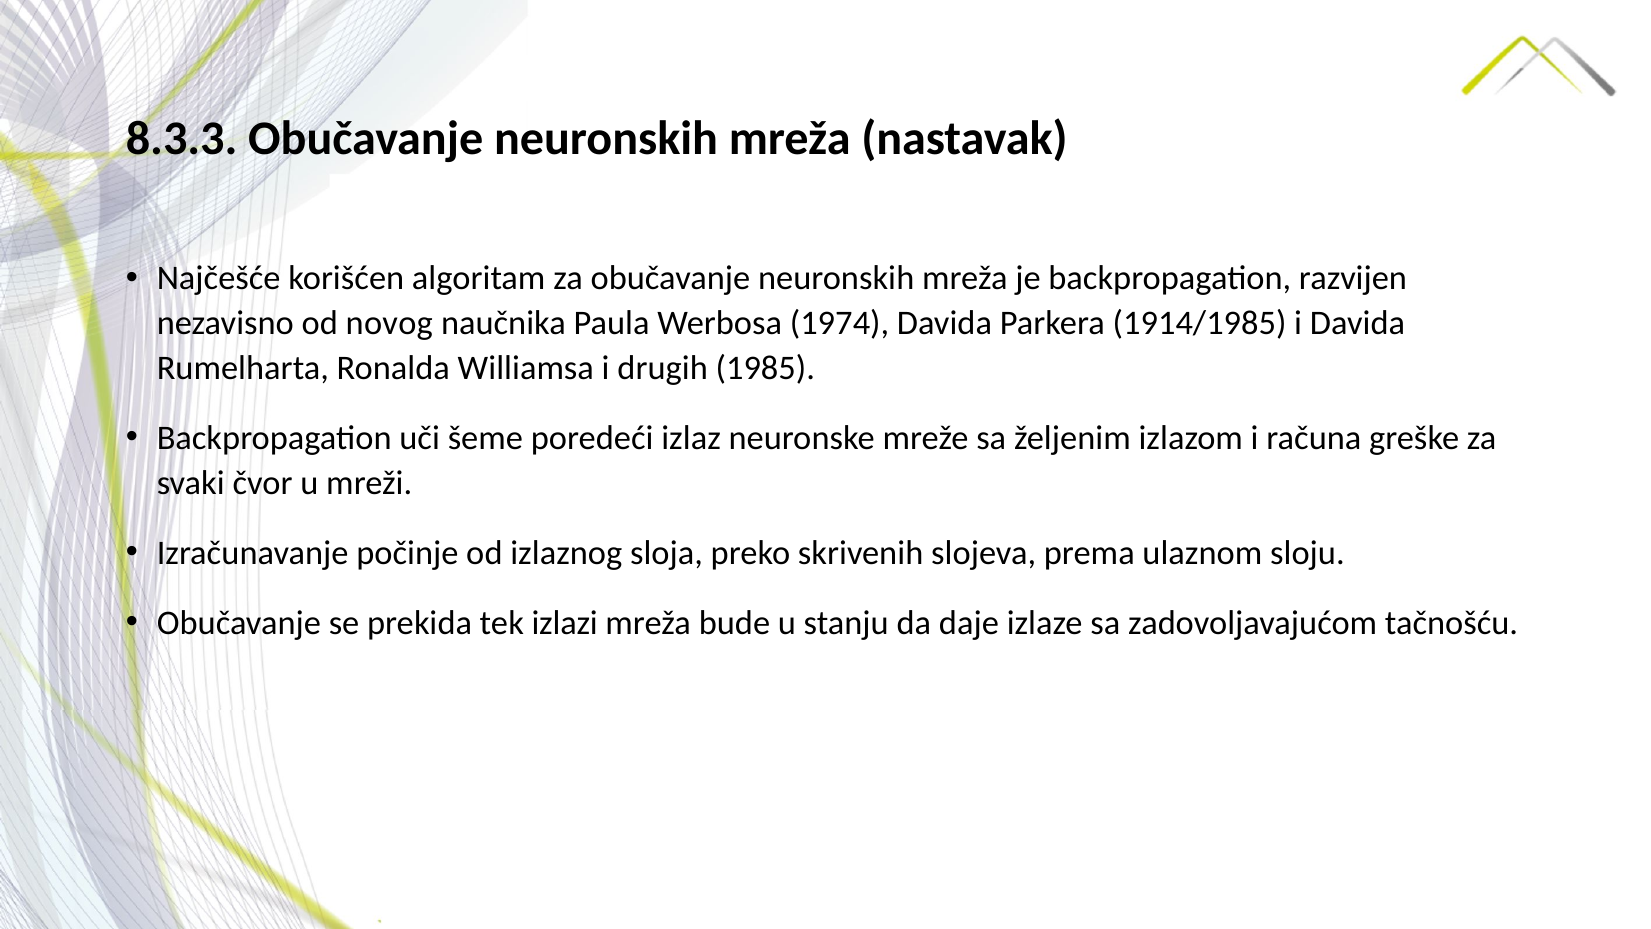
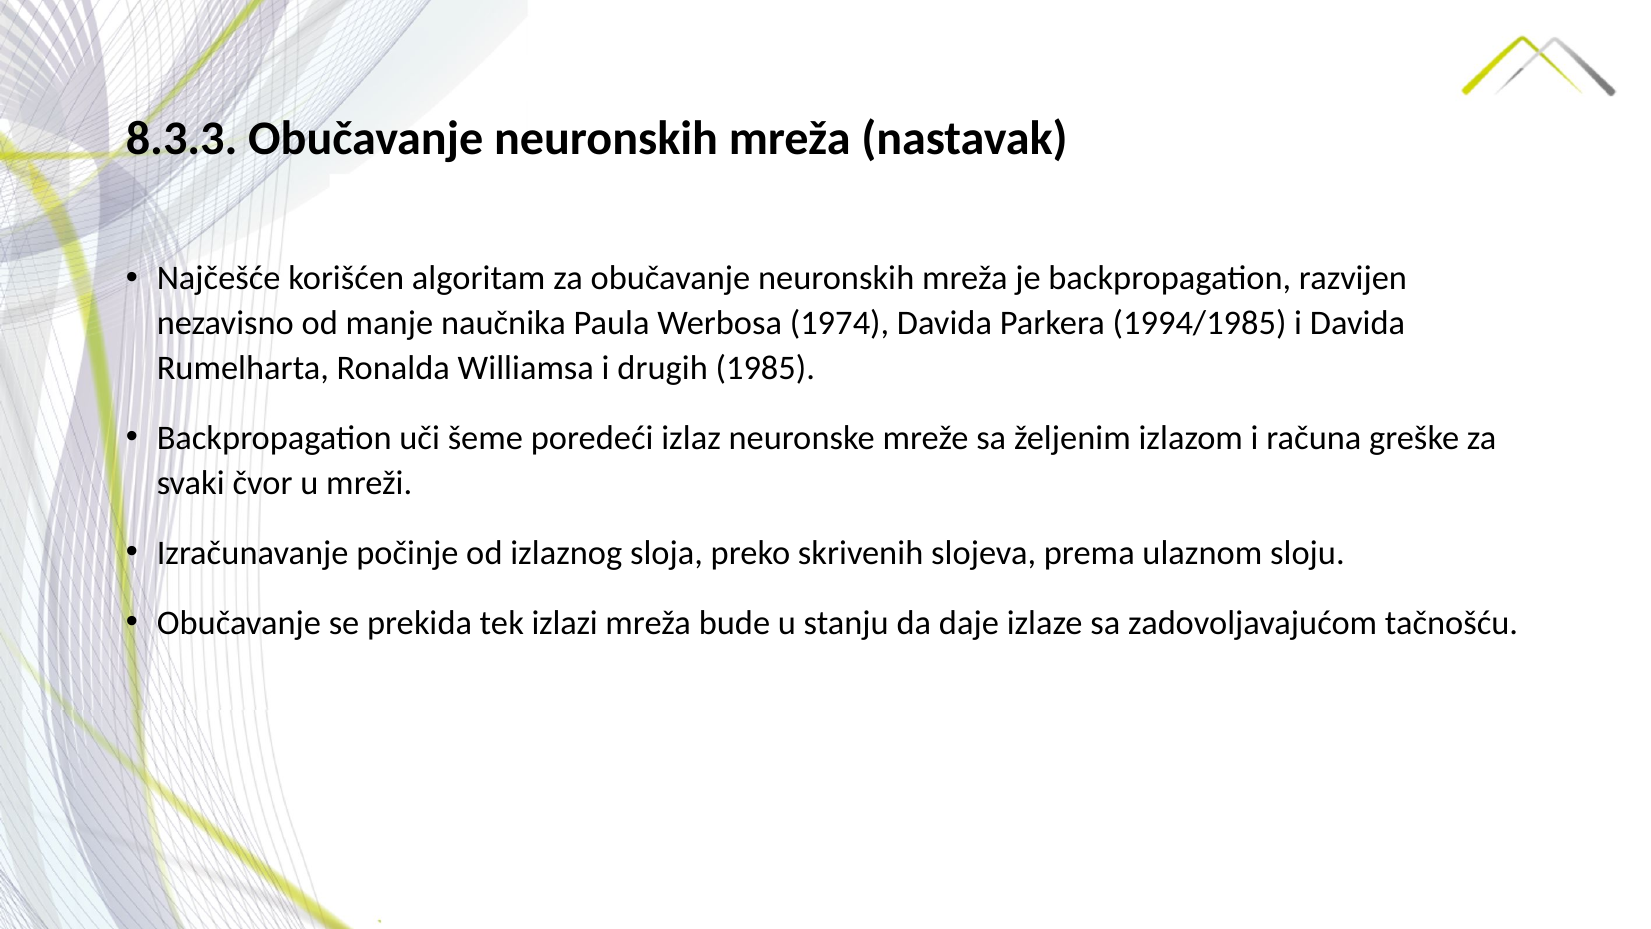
novog: novog -> manje
1914/1985: 1914/1985 -> 1994/1985
